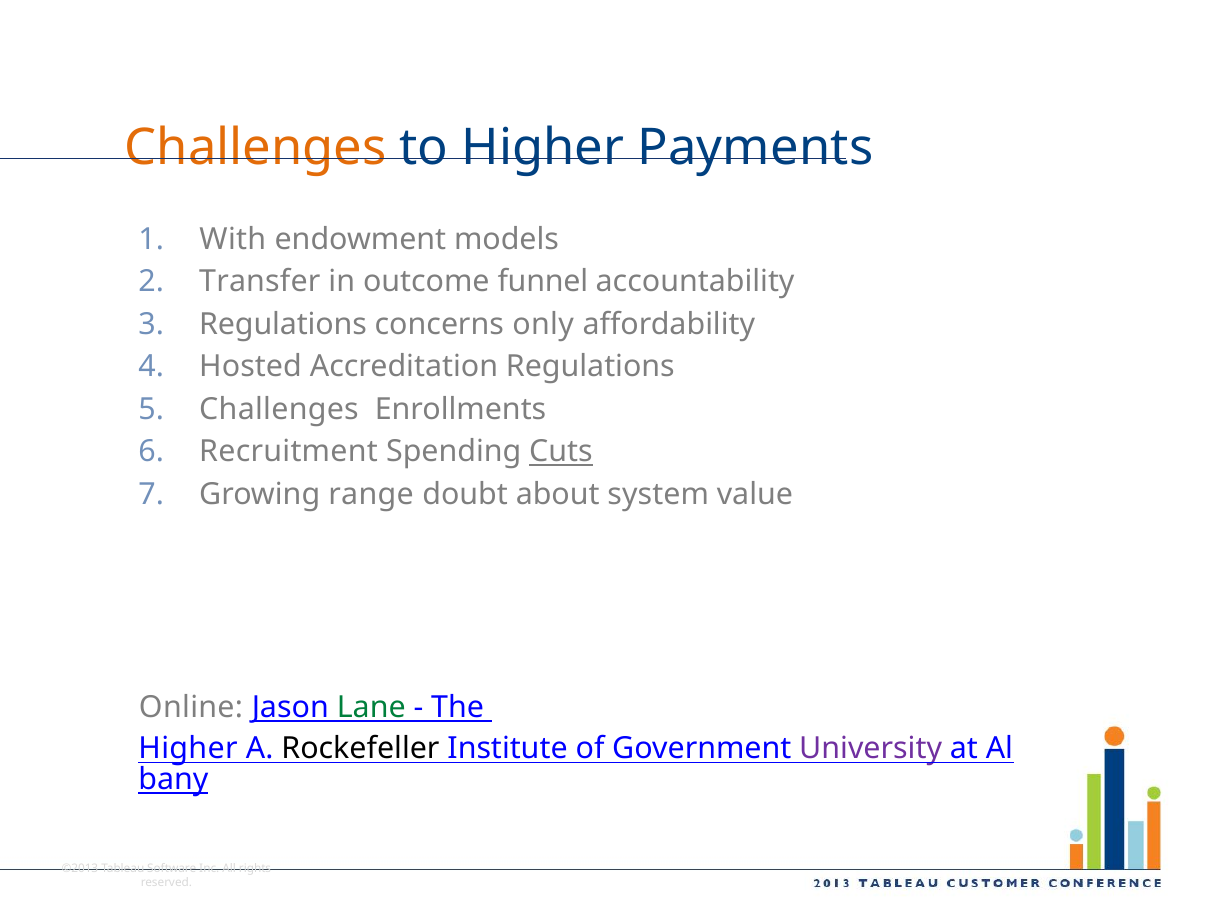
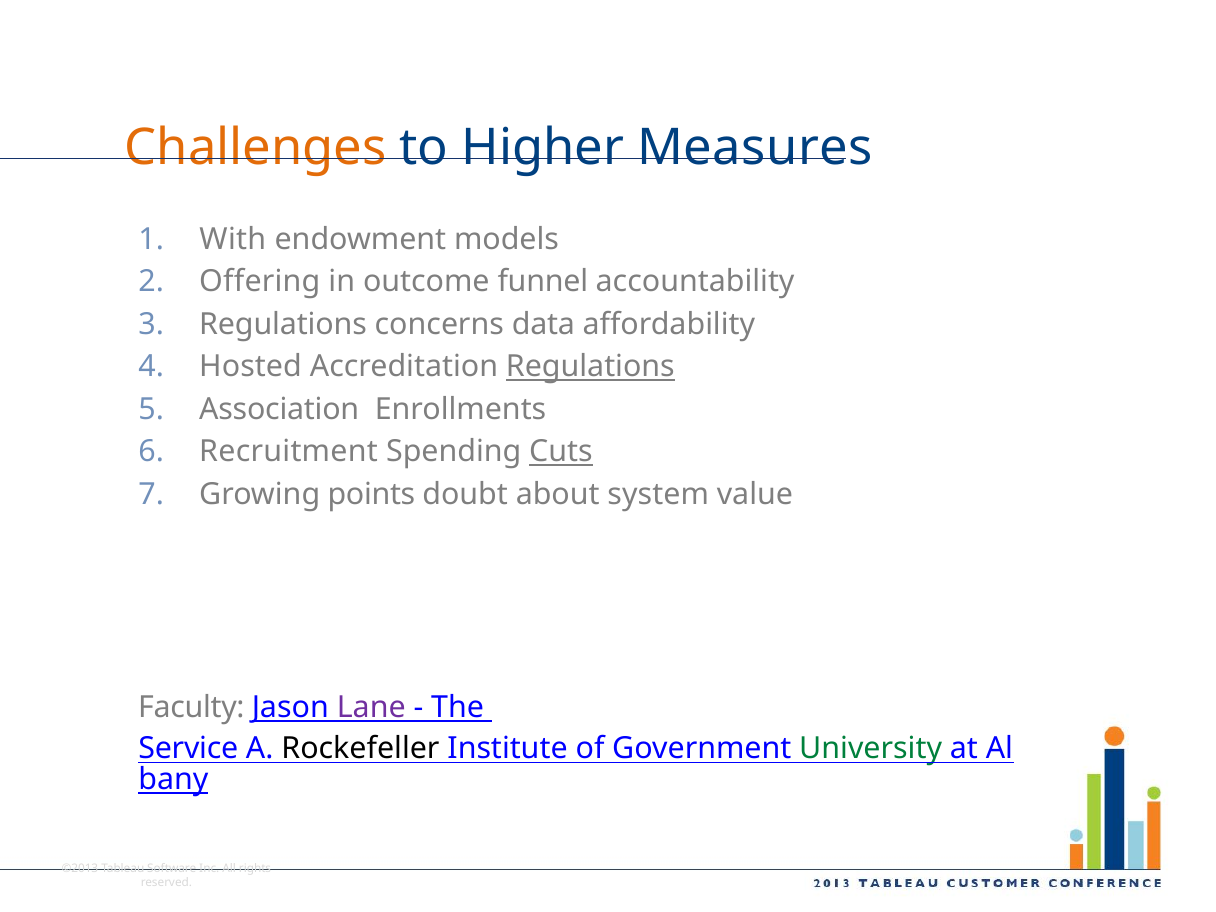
Payments: Payments -> Measures
Transfer: Transfer -> Offering
only: only -> data
Regulations at (590, 367) underline: none -> present
Challenges at (279, 409): Challenges -> Association
range: range -> points
Online: Online -> Faculty
Lane colour: green -> purple
Higher at (188, 749): Higher -> Service
University colour: purple -> green
